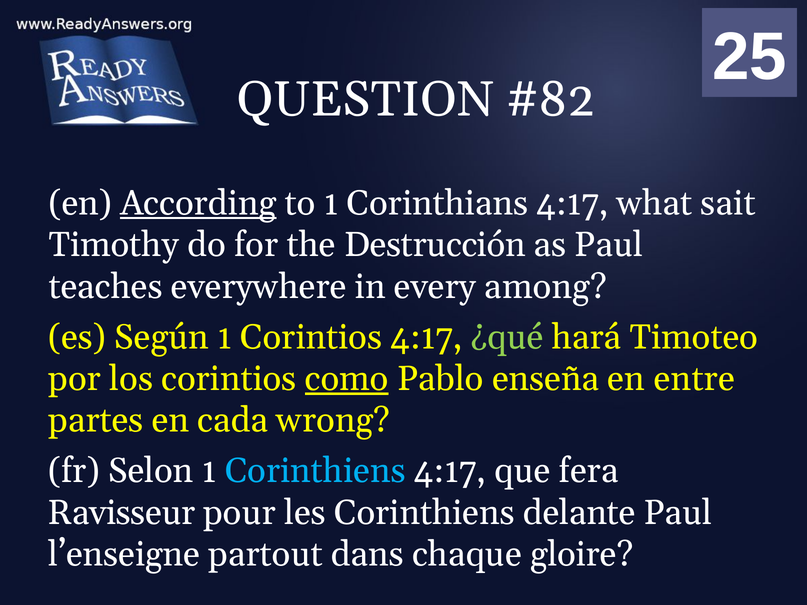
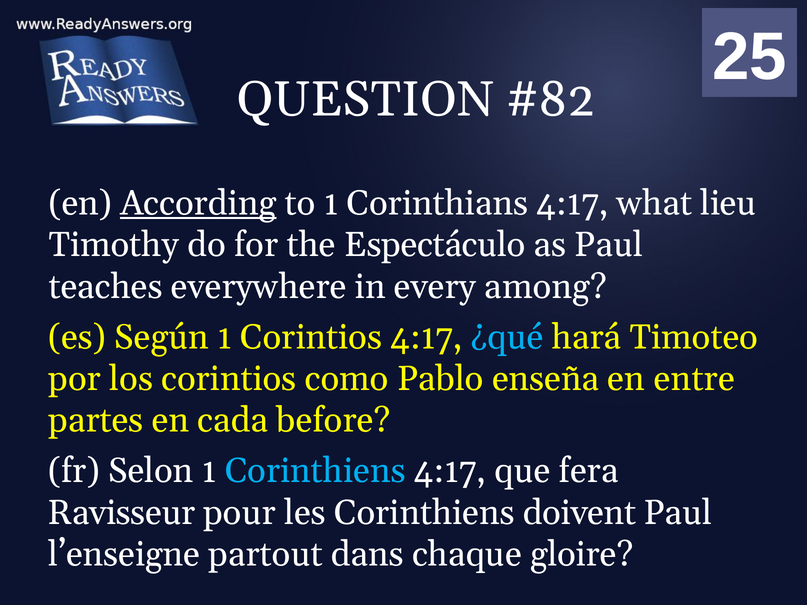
sait: sait -> lieu
Destrucción: Destrucción -> Espectáculo
¿qué colour: light green -> light blue
como underline: present -> none
wrong: wrong -> before
delante: delante -> doivent
